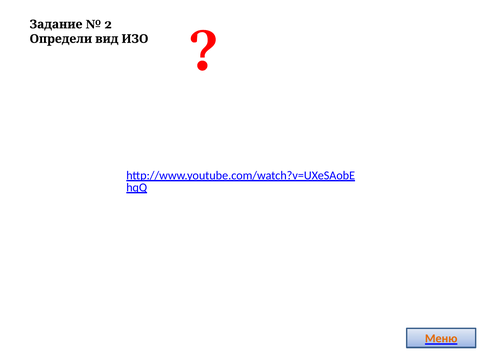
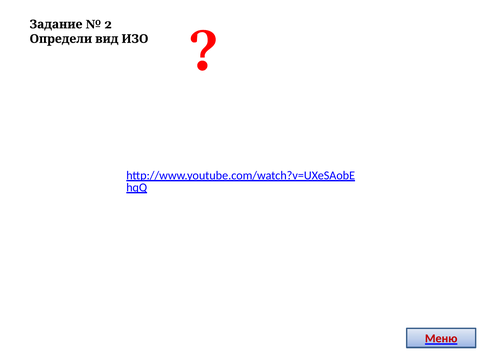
Меню colour: orange -> red
